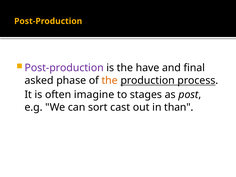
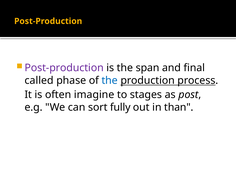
have: have -> span
asked: asked -> called
the at (110, 80) colour: orange -> blue
cast: cast -> fully
